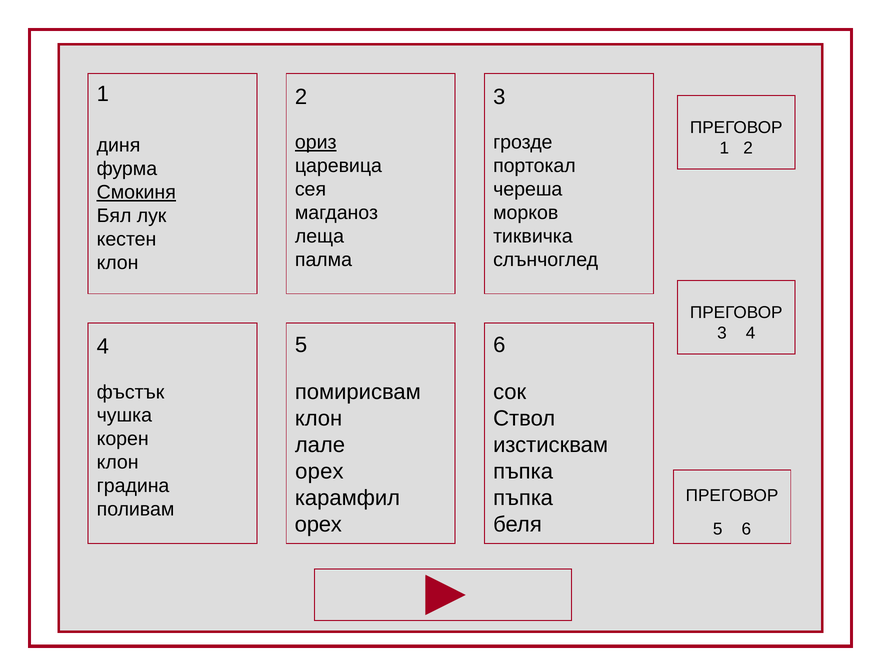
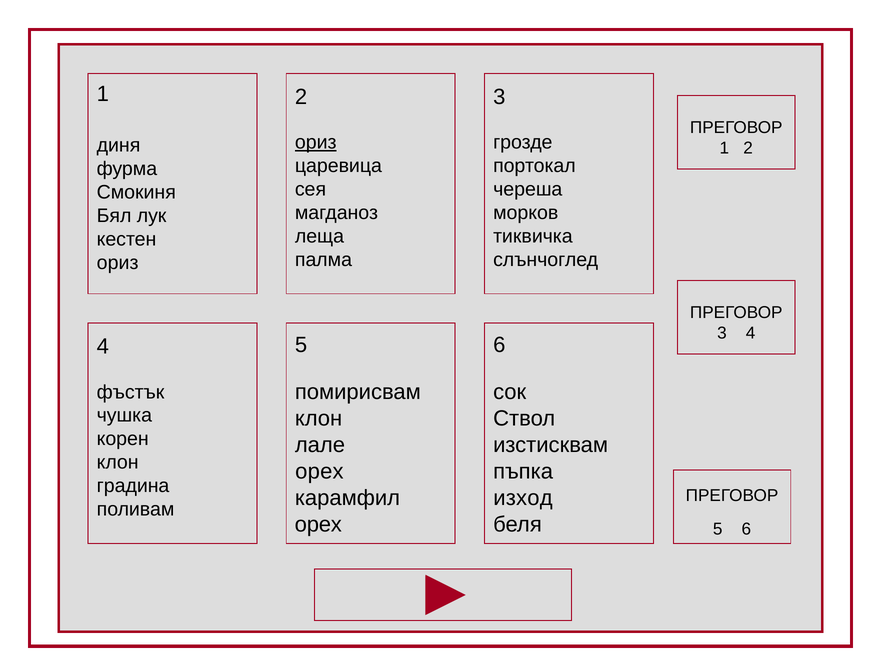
Смокиня underline: present -> none
клон at (118, 263): клон -> ориз
пъпка at (523, 498): пъпка -> изход
